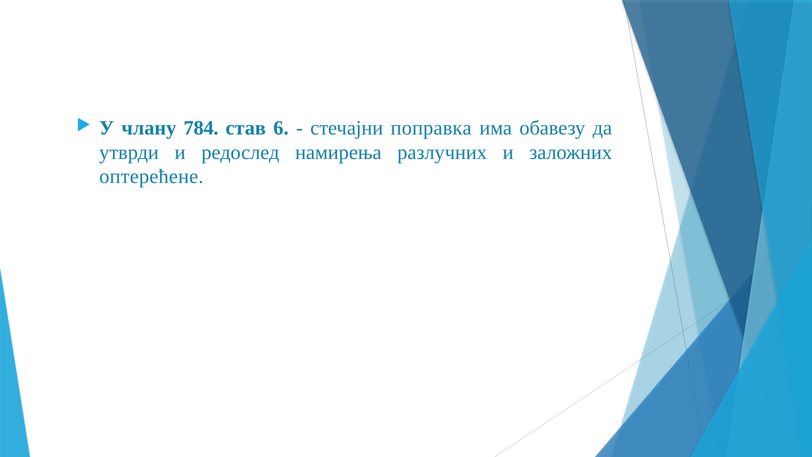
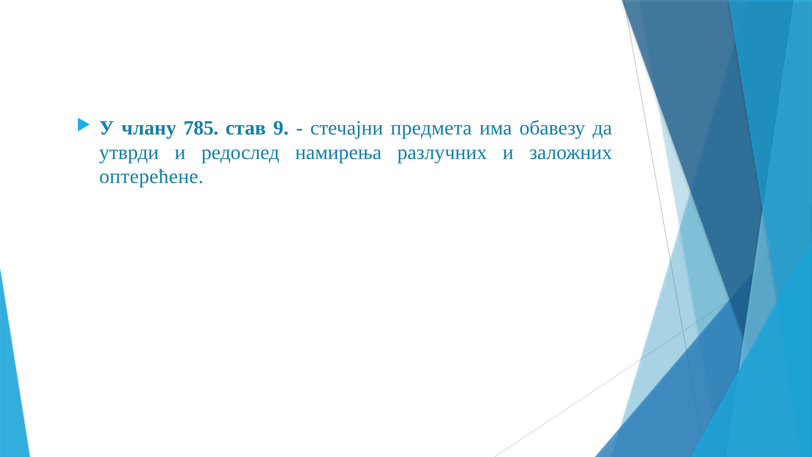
784: 784 -> 785
6: 6 -> 9
поправка: поправка -> предмета
